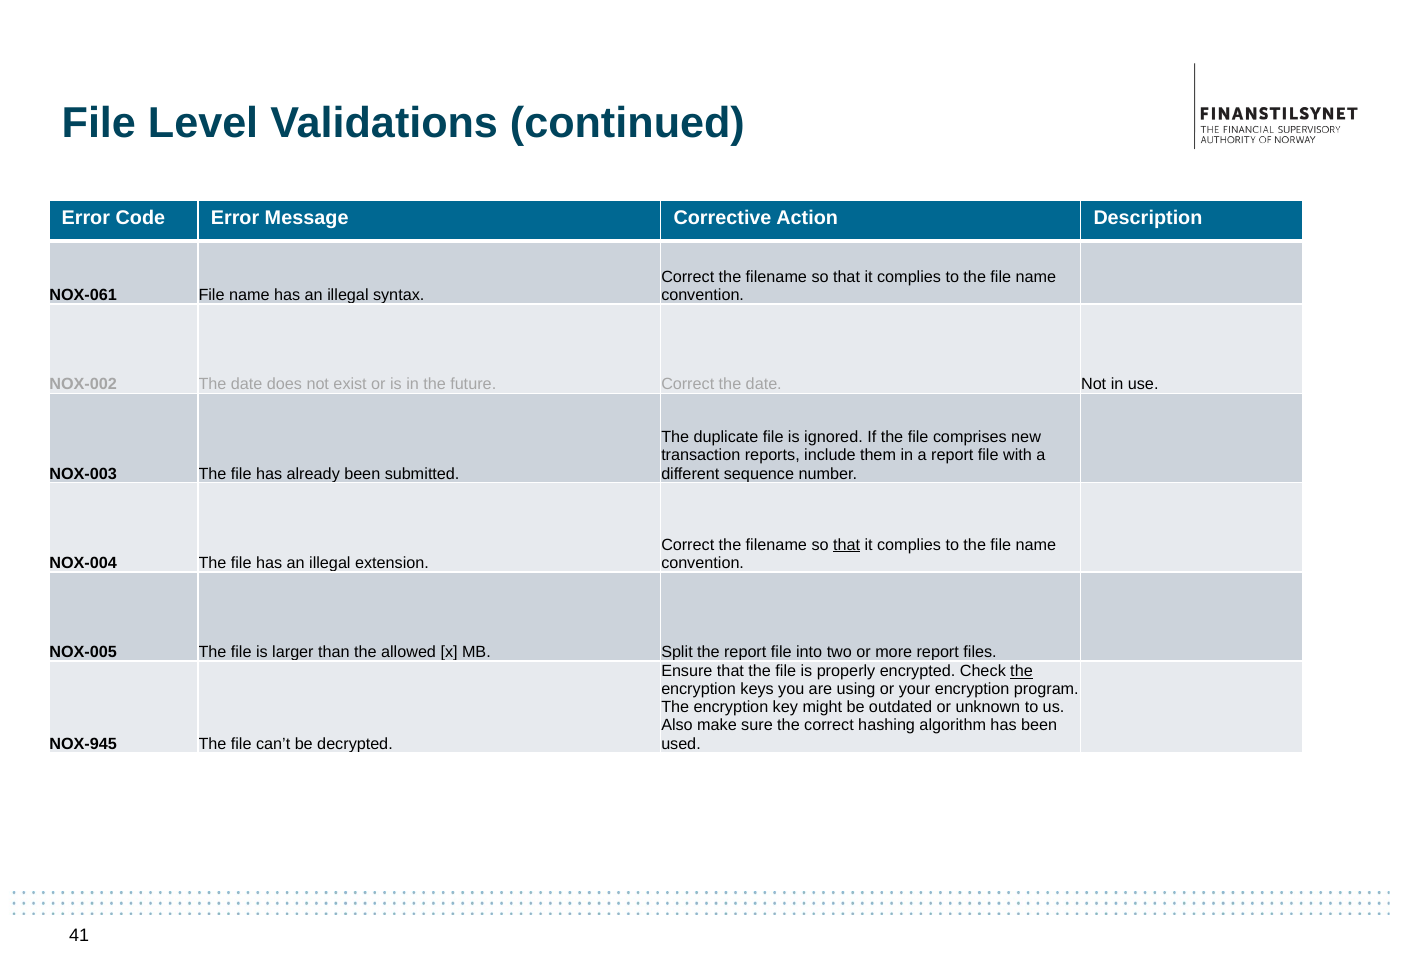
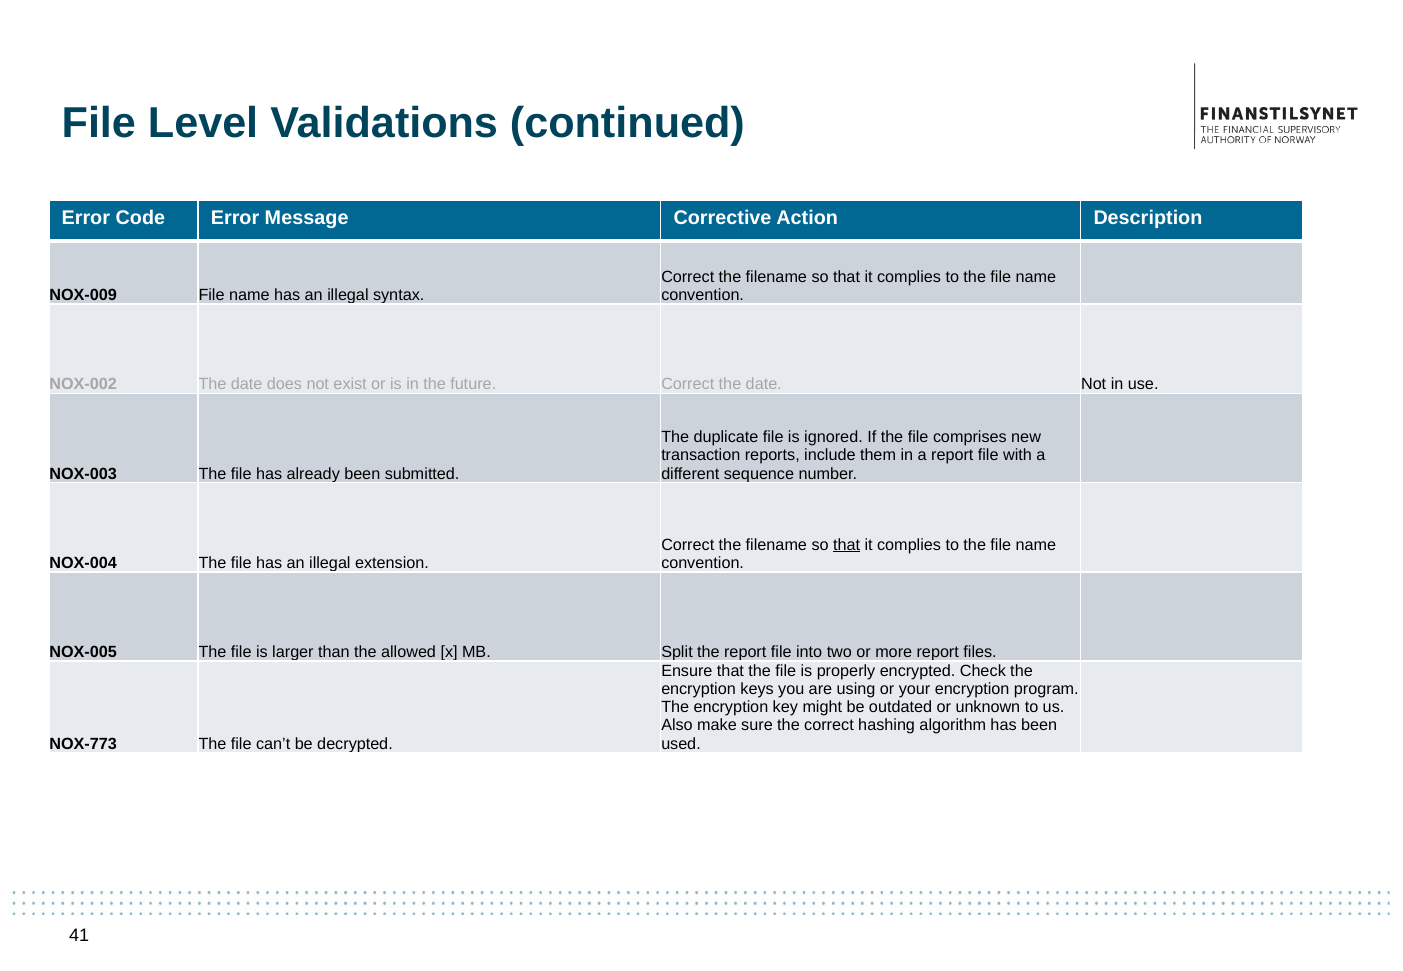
NOX-061: NOX-061 -> NOX-009
the at (1022, 671) underline: present -> none
NOX-945: NOX-945 -> NOX-773
